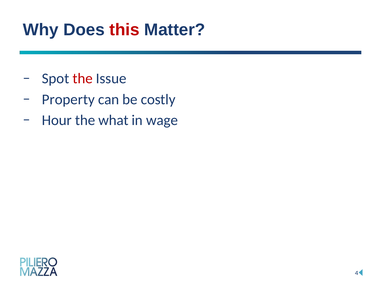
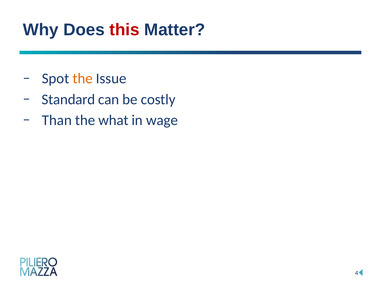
the at (83, 79) colour: red -> orange
Property: Property -> Standard
Hour: Hour -> Than
